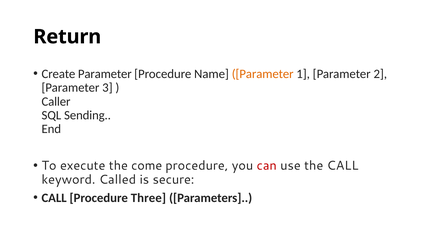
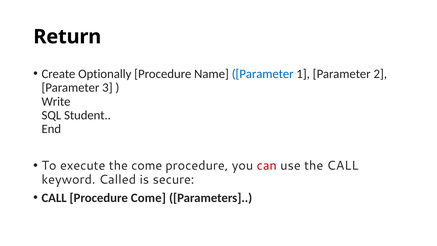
Create Parameter: Parameter -> Optionally
Parameter at (263, 74) colour: orange -> blue
Caller: Caller -> Write
Sending: Sending -> Student
Procedure Three: Three -> Come
